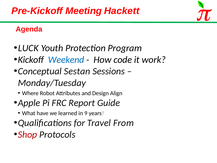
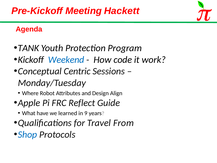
LUCK: LUCK -> TANK
Sestan: Sestan -> Centric
Report: Report -> Reflect
Shop colour: red -> blue
